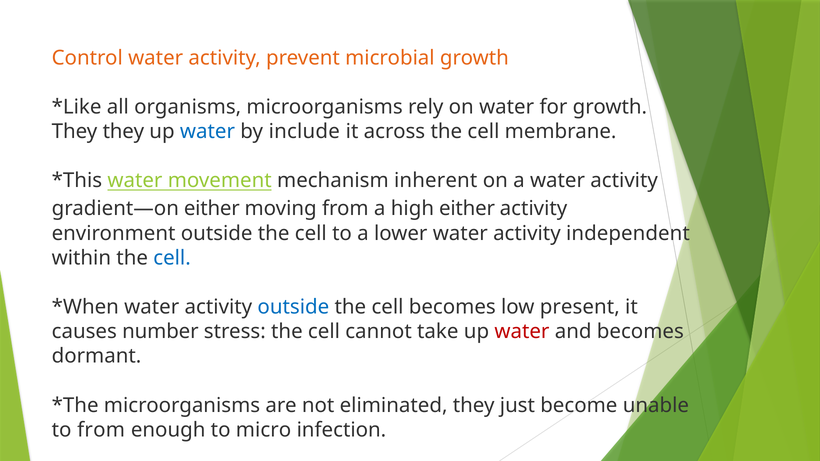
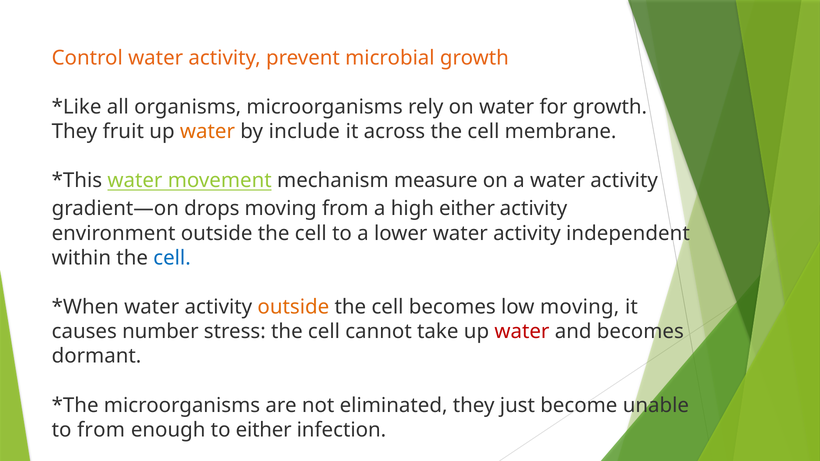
They they: they -> fruit
water at (207, 132) colour: blue -> orange
inherent: inherent -> measure
gradient—on either: either -> drops
outside at (293, 307) colour: blue -> orange
low present: present -> moving
to micro: micro -> either
